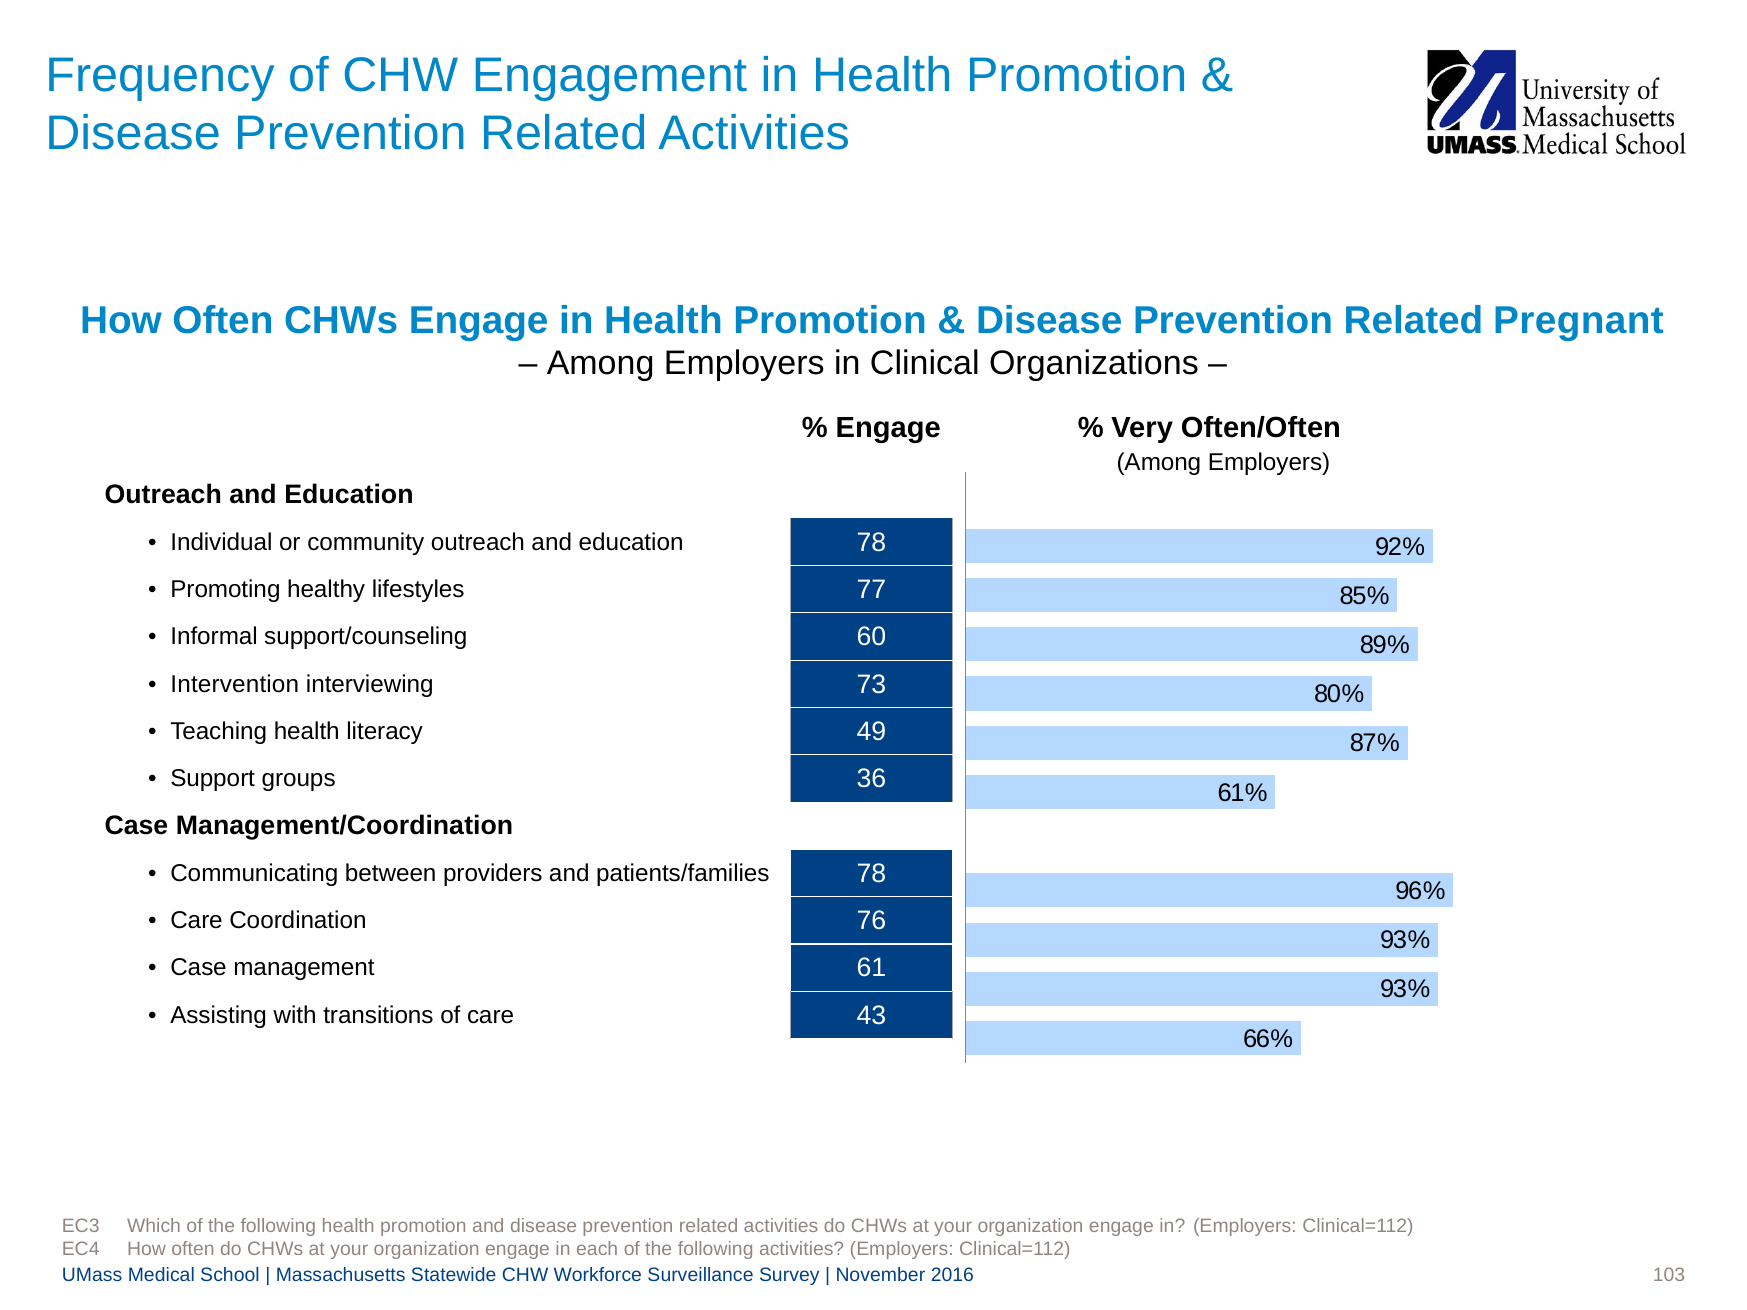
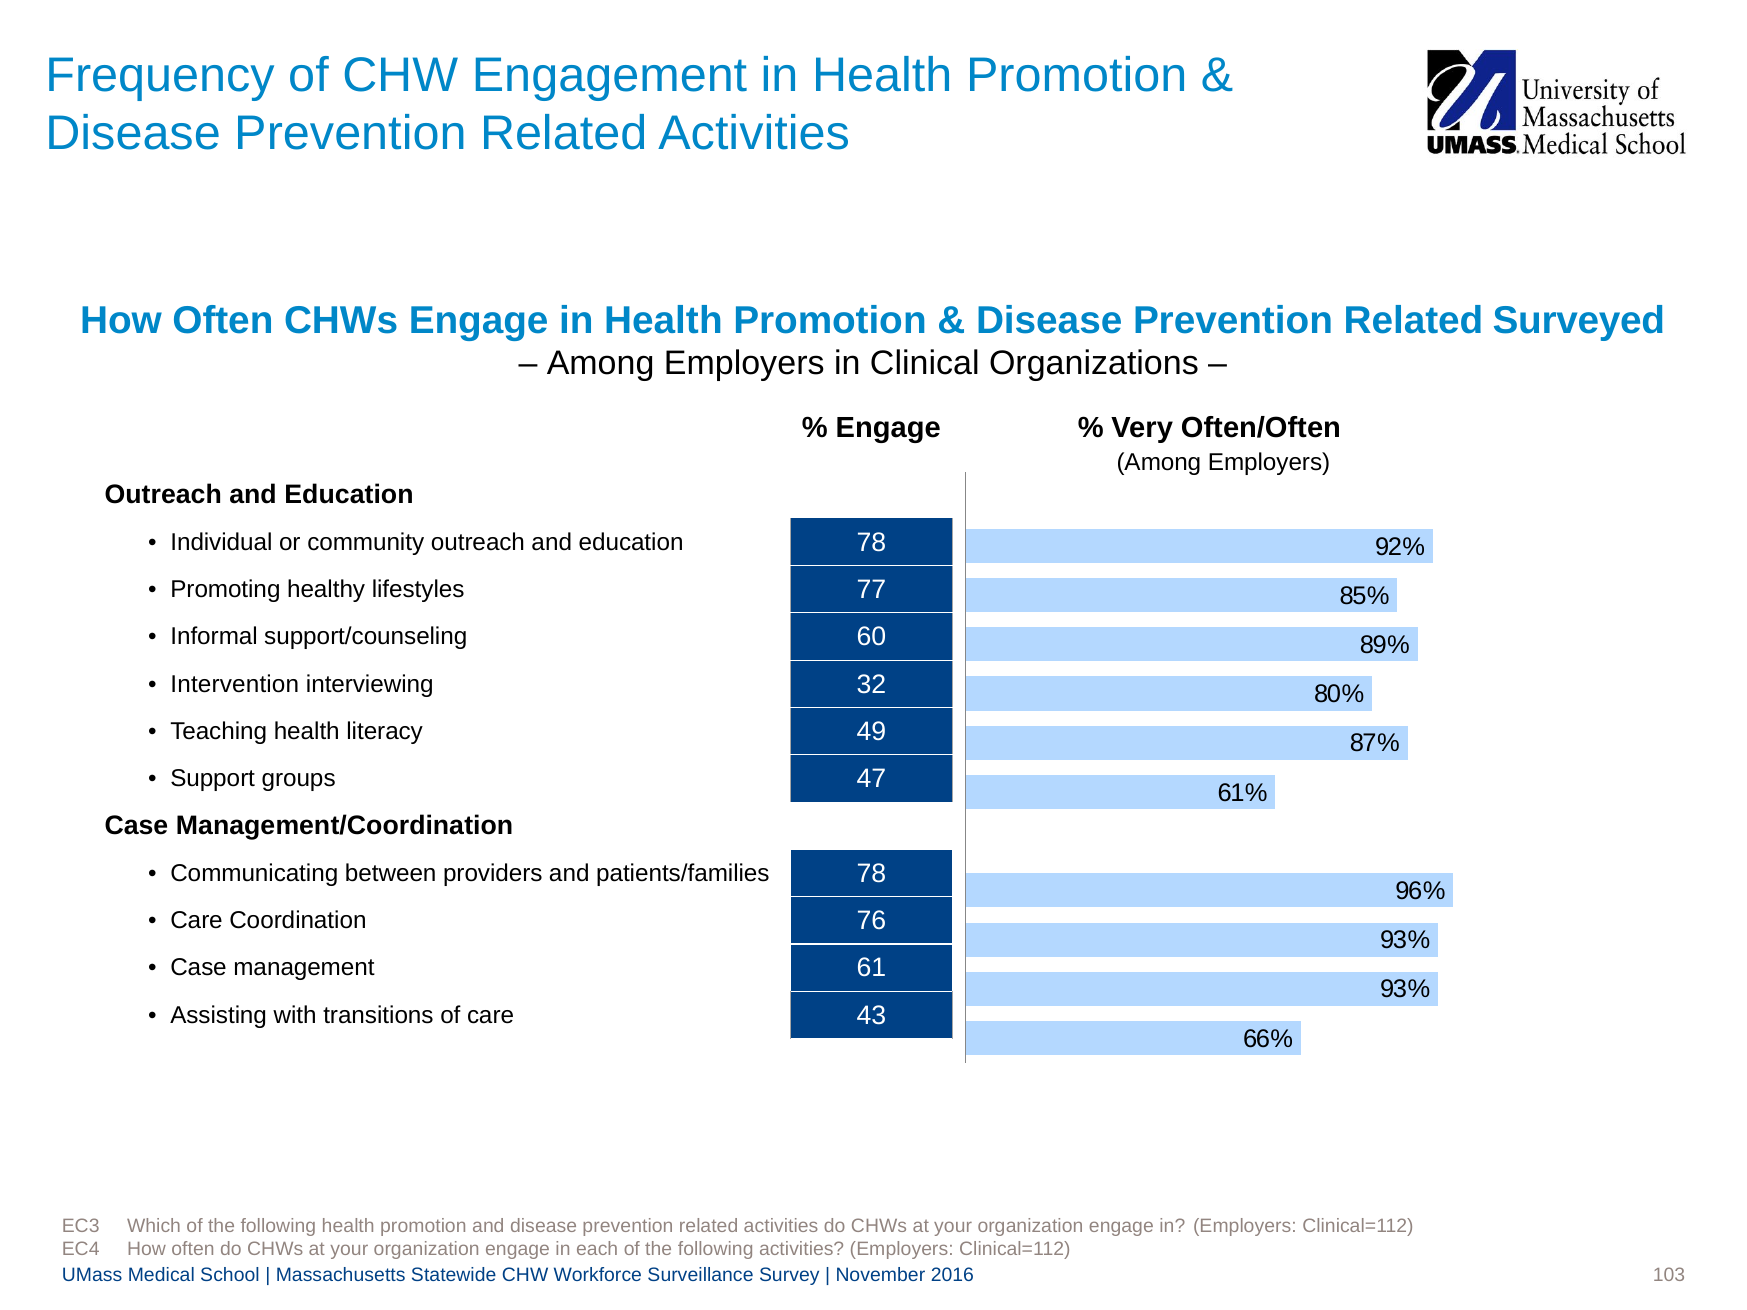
Pregnant: Pregnant -> Surveyed
73: 73 -> 32
36: 36 -> 47
